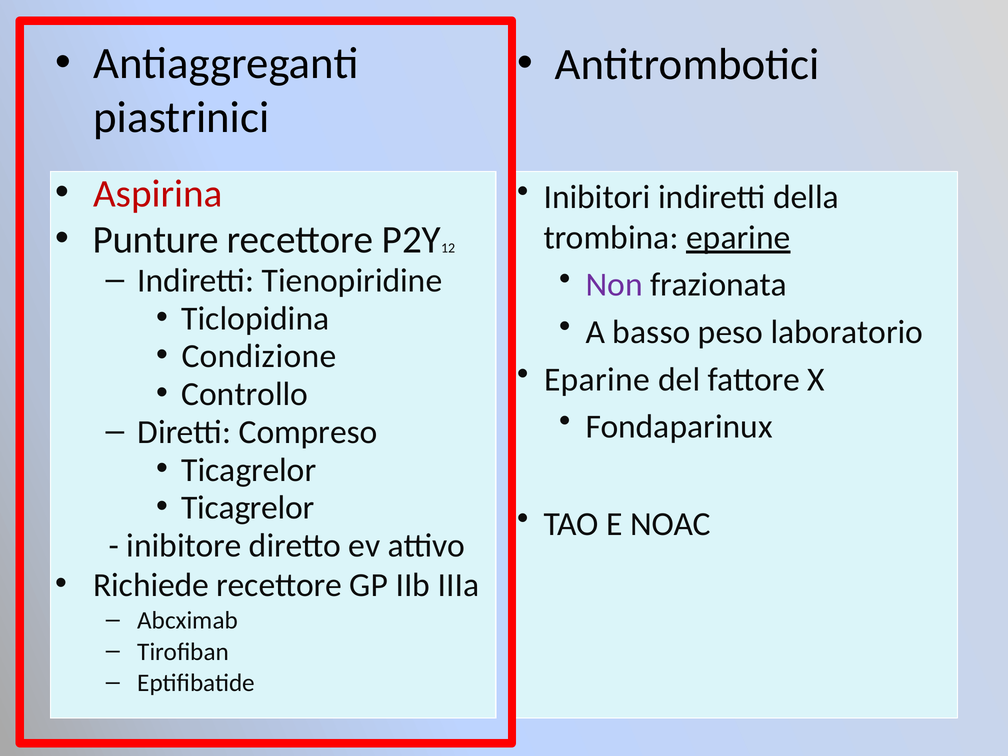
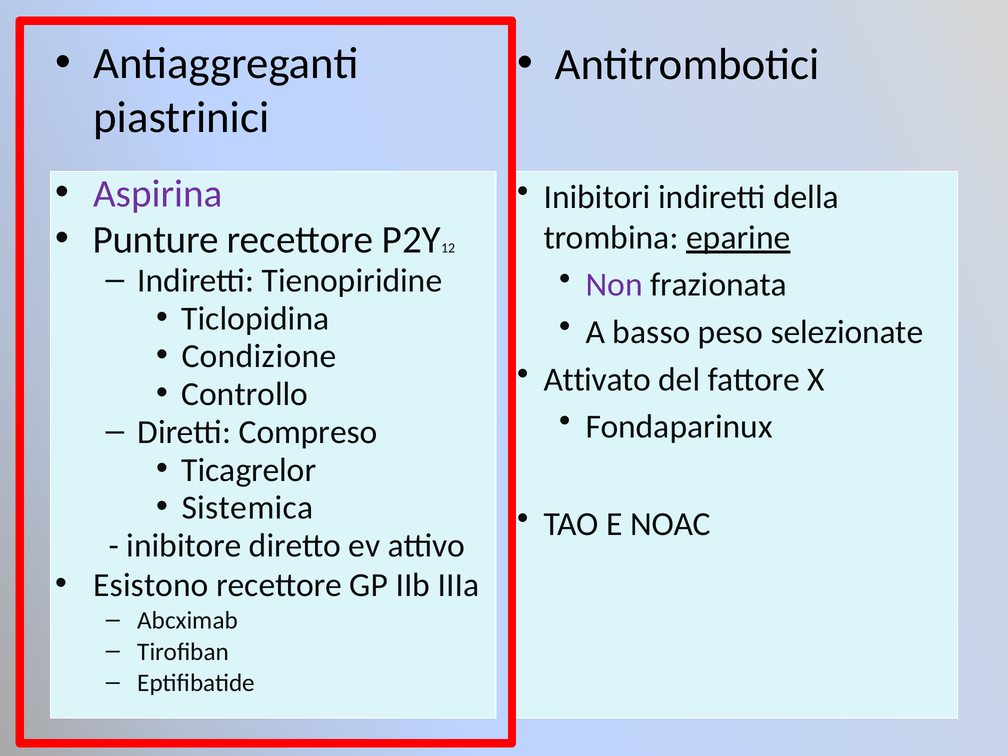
Aspirina colour: red -> purple
laboratorio: laboratorio -> selezionate
Eparine at (597, 379): Eparine -> Attivato
Ticagrelor at (248, 508): Ticagrelor -> Sistemica
Richiede: Richiede -> Esistono
